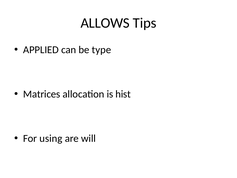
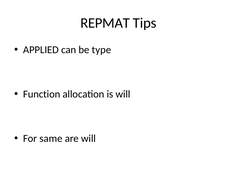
ALLOWS: ALLOWS -> REPMAT
Matrices: Matrices -> Function
is hist: hist -> will
using: using -> same
